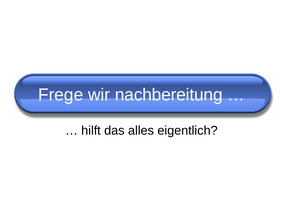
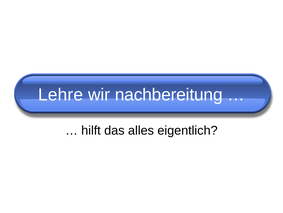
Frege: Frege -> Lehre
